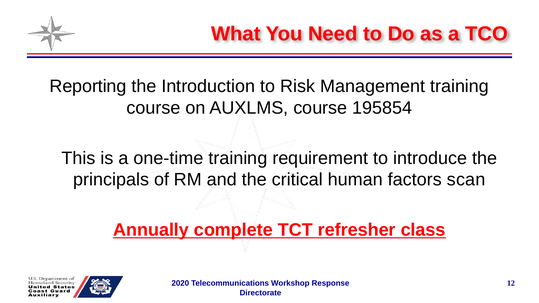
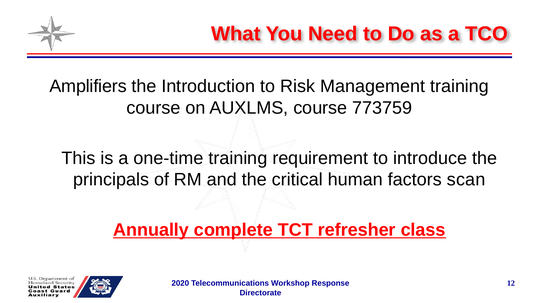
Reporting: Reporting -> Amplifiers
195854: 195854 -> 773759
